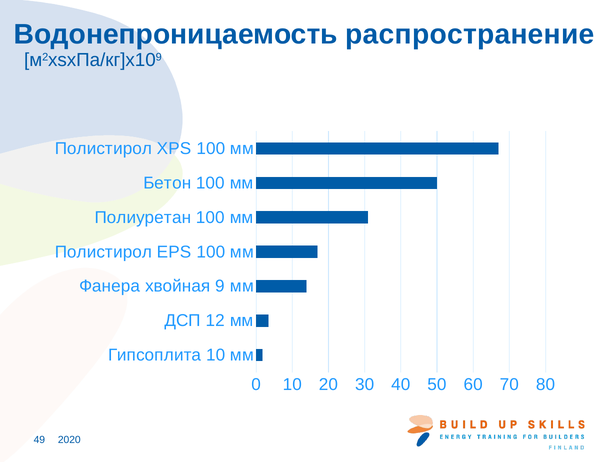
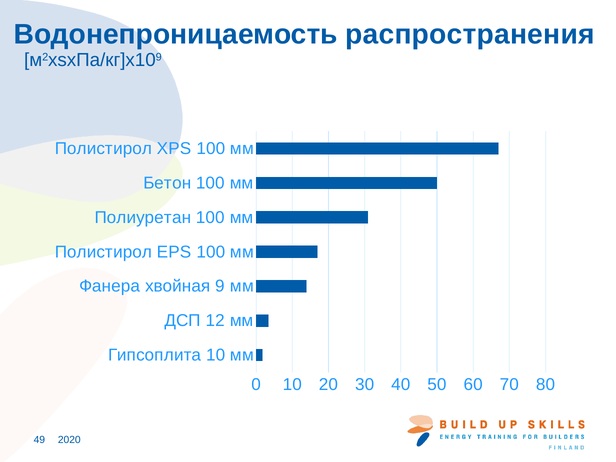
распространение: распространение -> распространения
